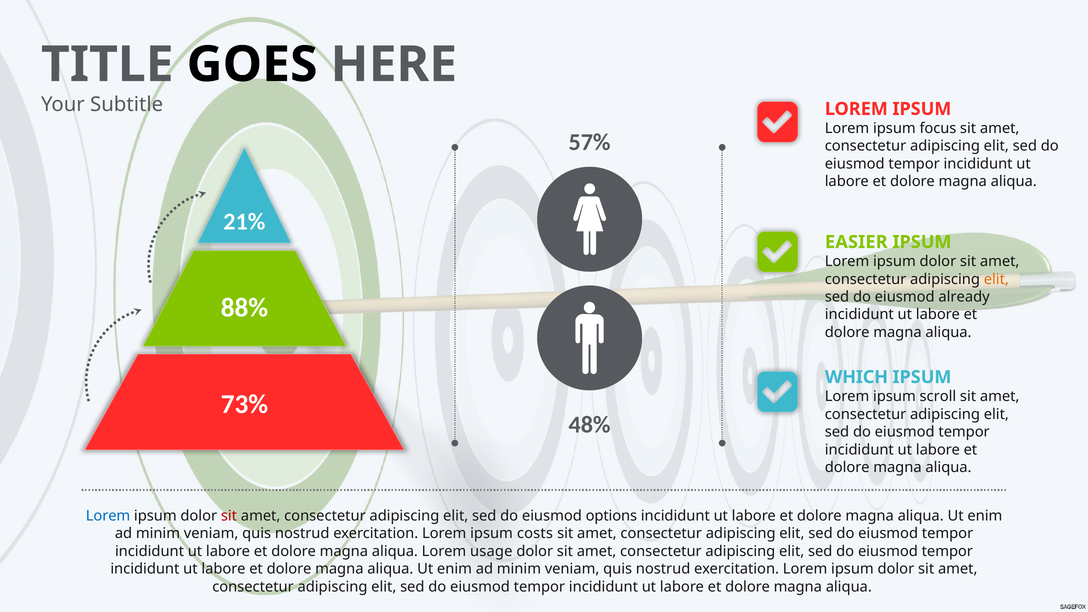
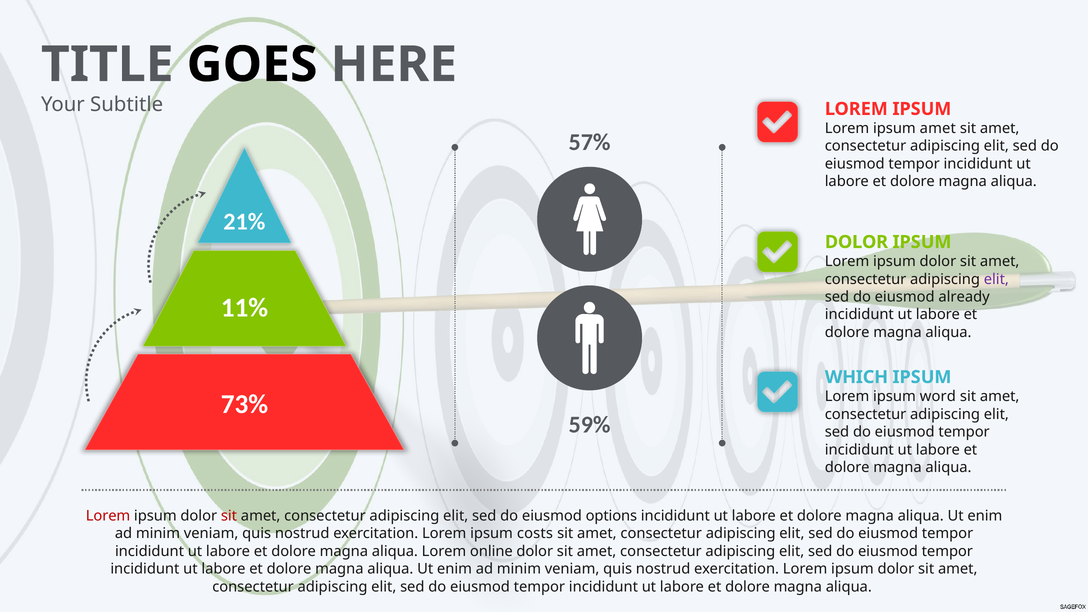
ipsum focus: focus -> amet
EASIER at (856, 242): EASIER -> DOLOR
elit at (996, 279) colour: orange -> purple
88%: 88% -> 11%
scroll: scroll -> word
48%: 48% -> 59%
Lorem at (108, 516) colour: blue -> red
usage: usage -> online
